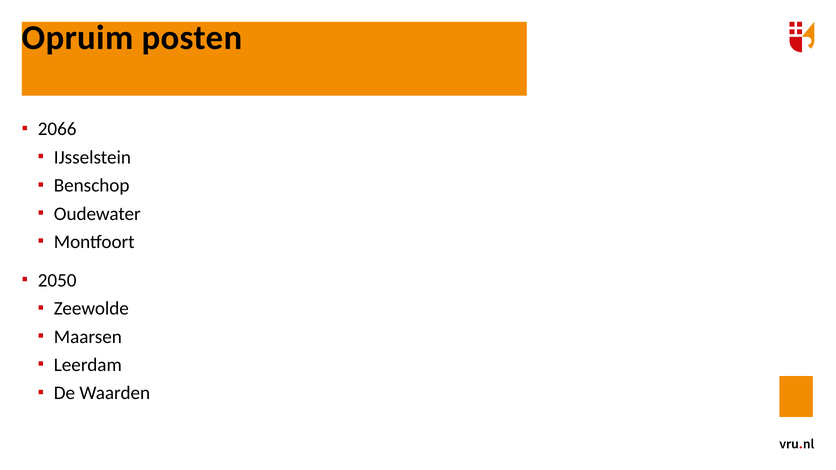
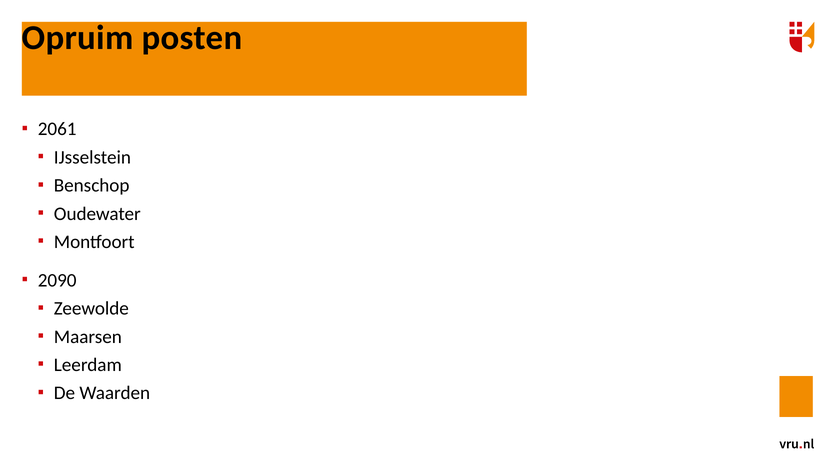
2066: 2066 -> 2061
2050: 2050 -> 2090
